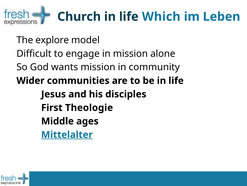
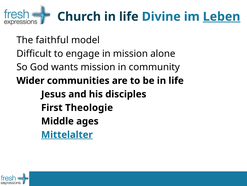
Which: Which -> Divine
Leben underline: none -> present
explore: explore -> faithful
